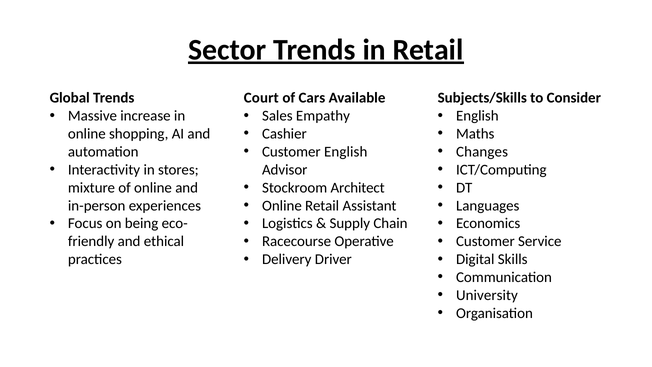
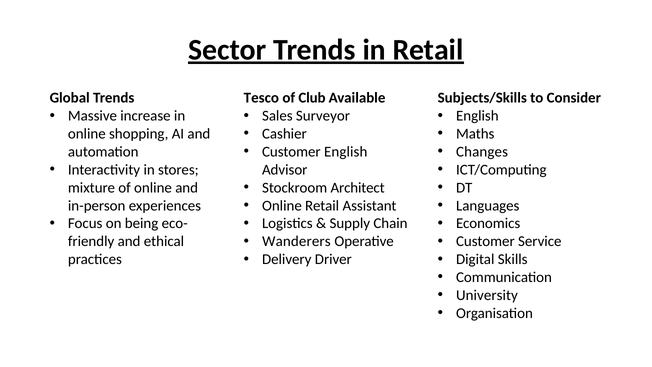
Court: Court -> Tesco
Cars: Cars -> Club
Empathy: Empathy -> Surveyor
Racecourse: Racecourse -> Wanderers
